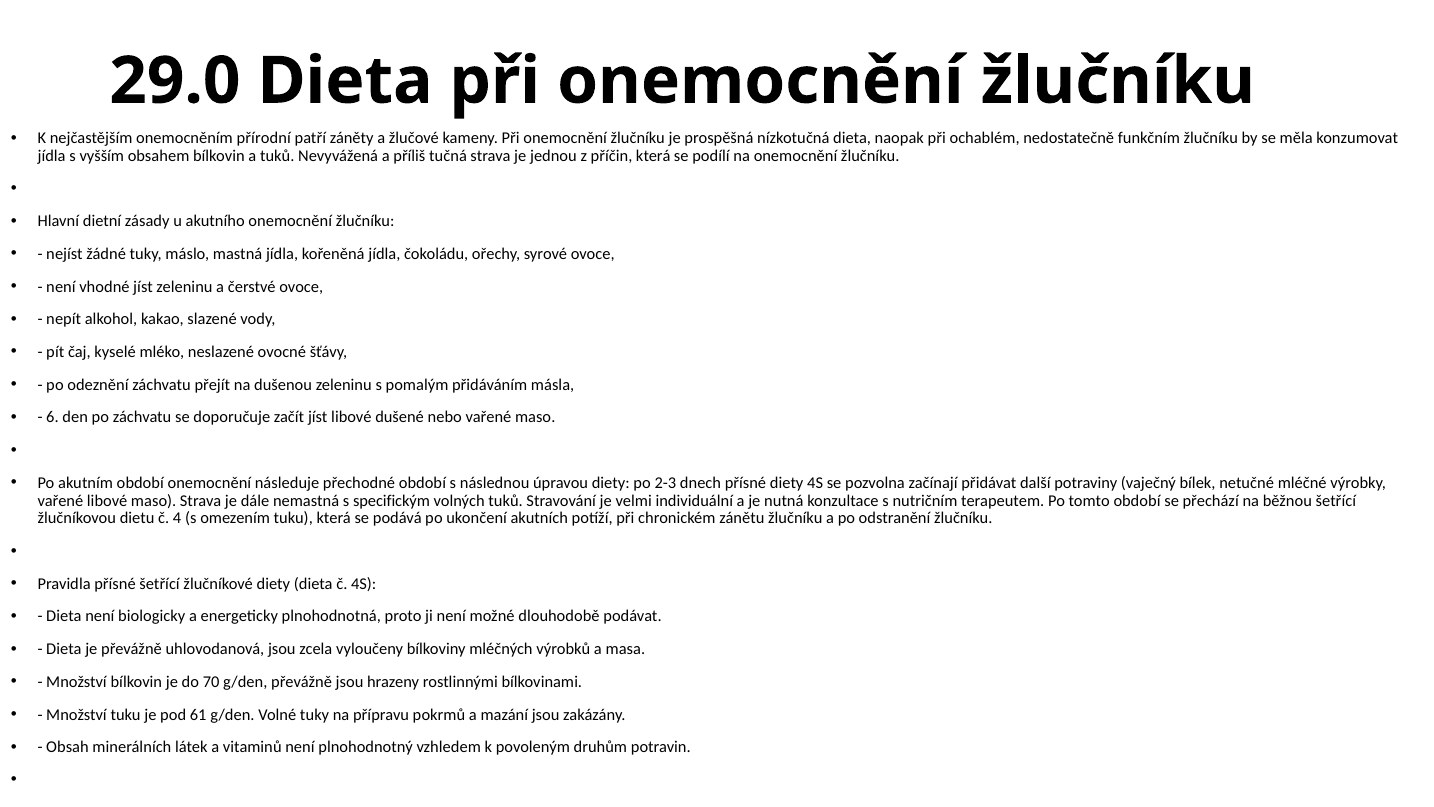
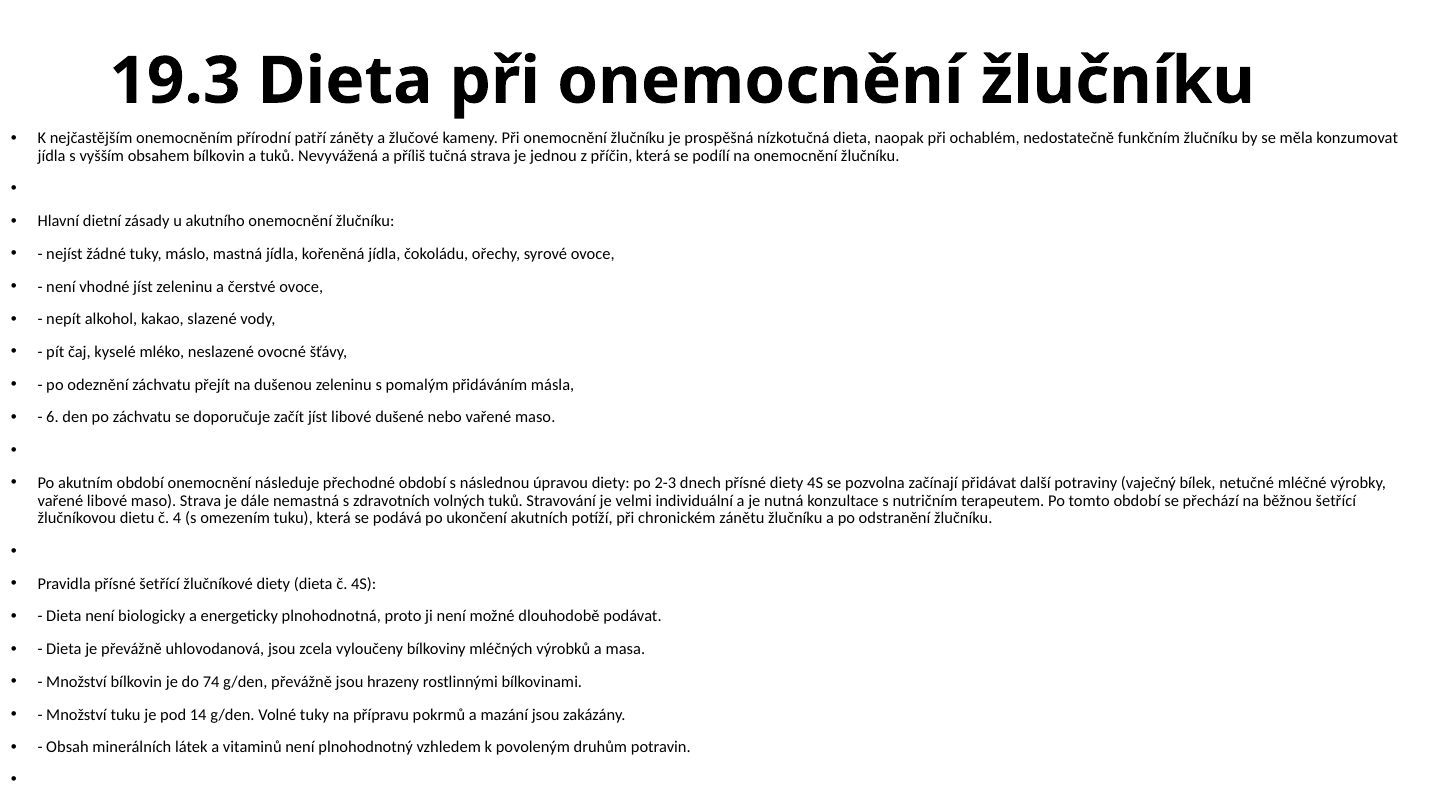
29.0: 29.0 -> 19.3
specifickým: specifickým -> zdravotních
70: 70 -> 74
61: 61 -> 14
